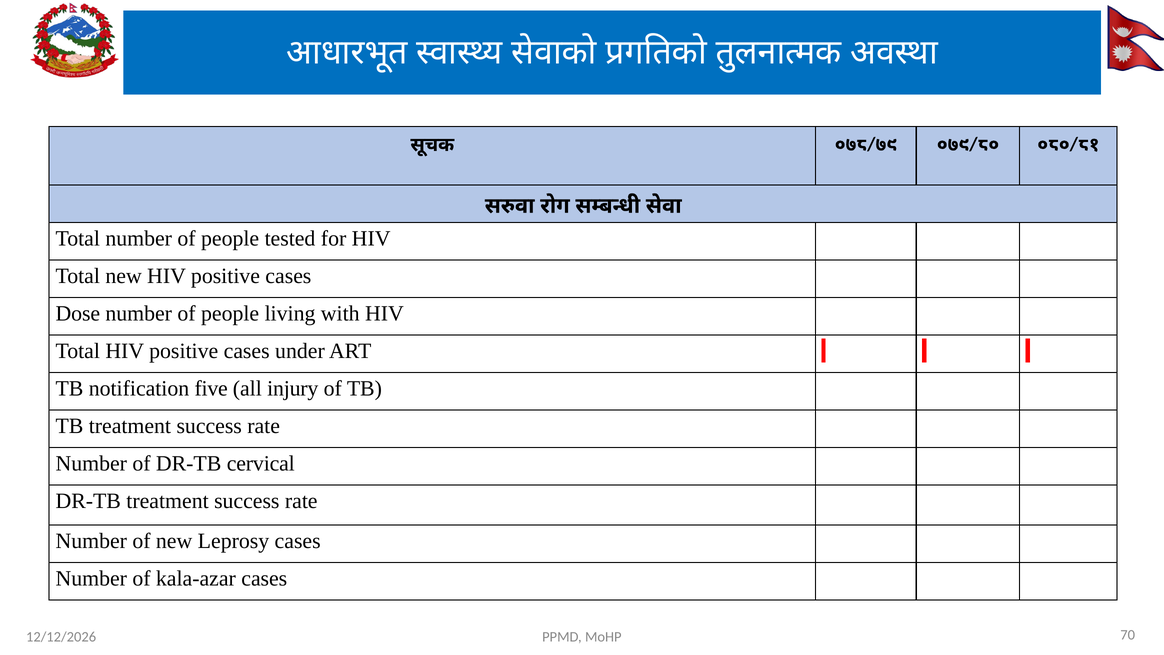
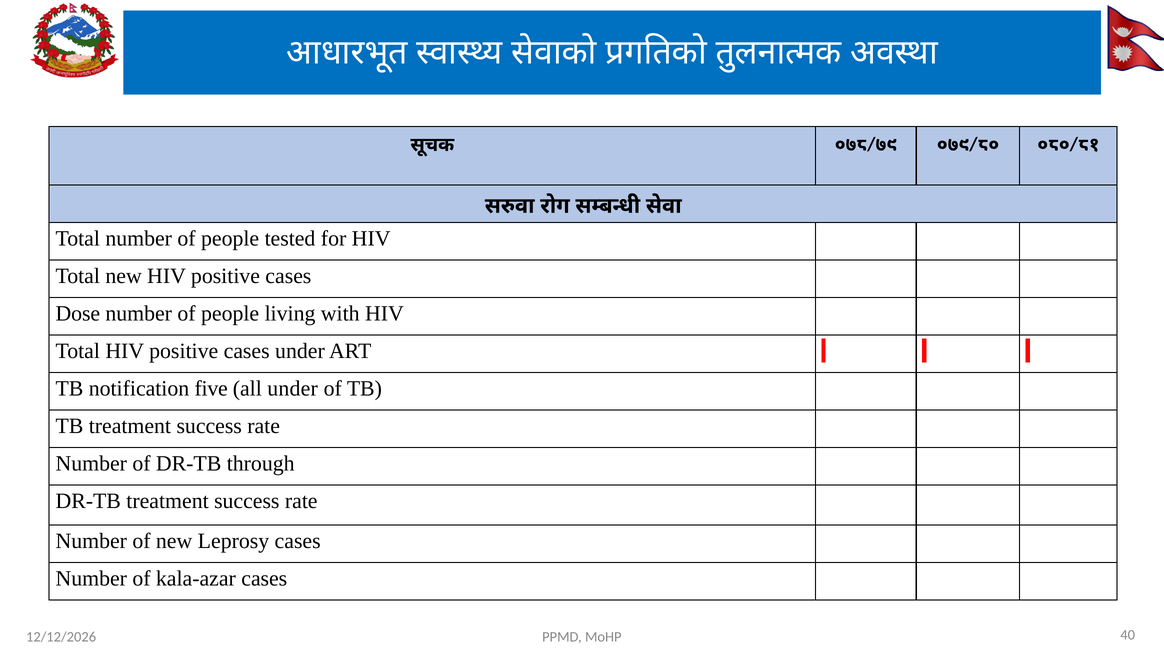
all injury: injury -> under
cervical: cervical -> through
70: 70 -> 40
